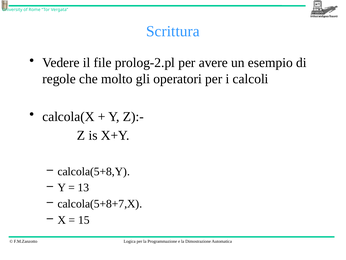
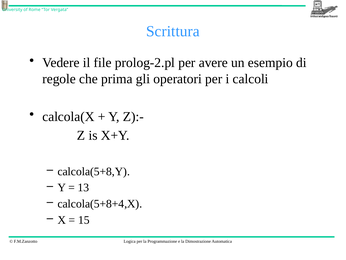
molto: molto -> prima
calcola(5+8+7,X: calcola(5+8+7,X -> calcola(5+8+4,X
